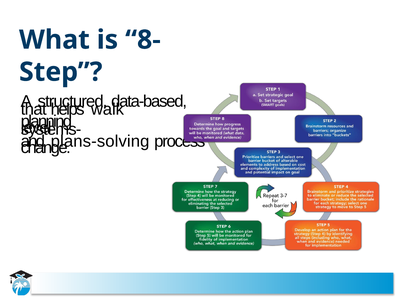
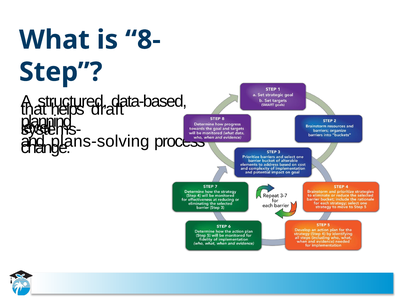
walk: walk -> draft
